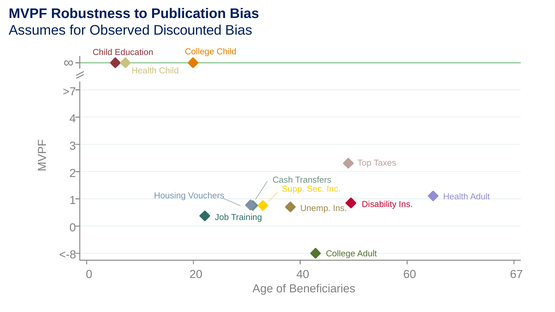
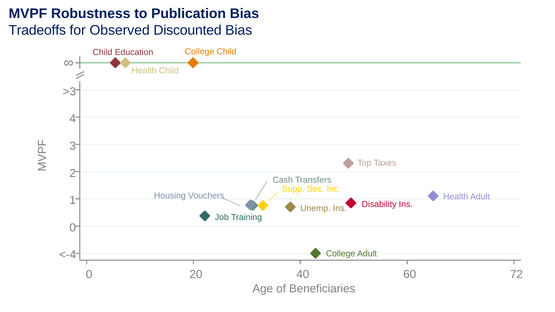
Assumes: Assumes -> Tradeoffs
>7: >7 -> >3
<-8: <-8 -> <-4
67: 67 -> 72
